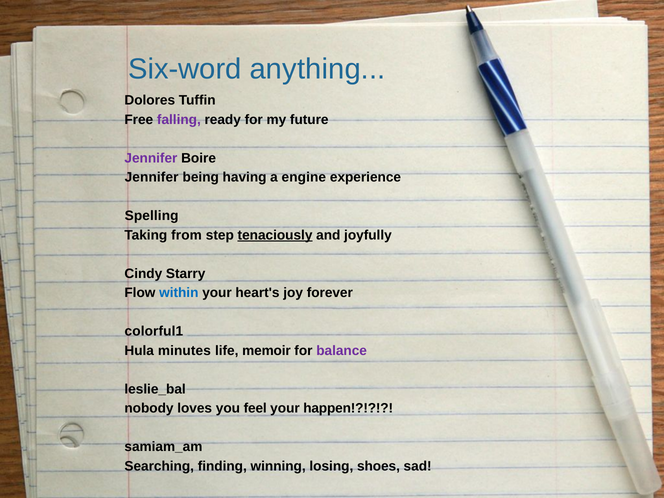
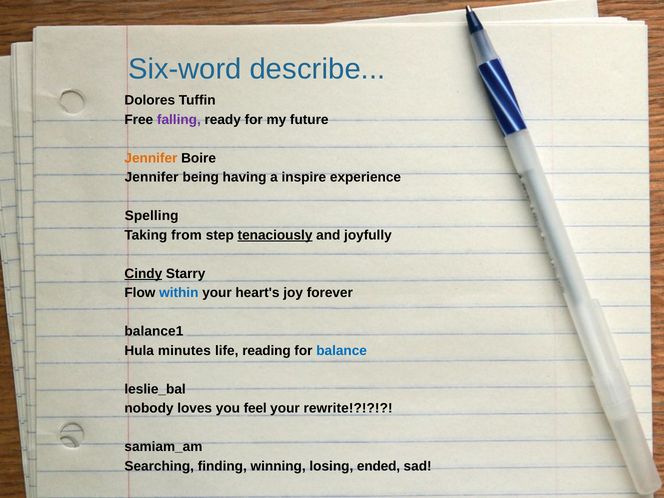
anything: anything -> describe
Jennifer at (151, 158) colour: purple -> orange
engine: engine -> inspire
Cindy underline: none -> present
colorful1: colorful1 -> balance1
memoir: memoir -> reading
balance colour: purple -> blue
happen: happen -> rewrite
shoes: shoes -> ended
